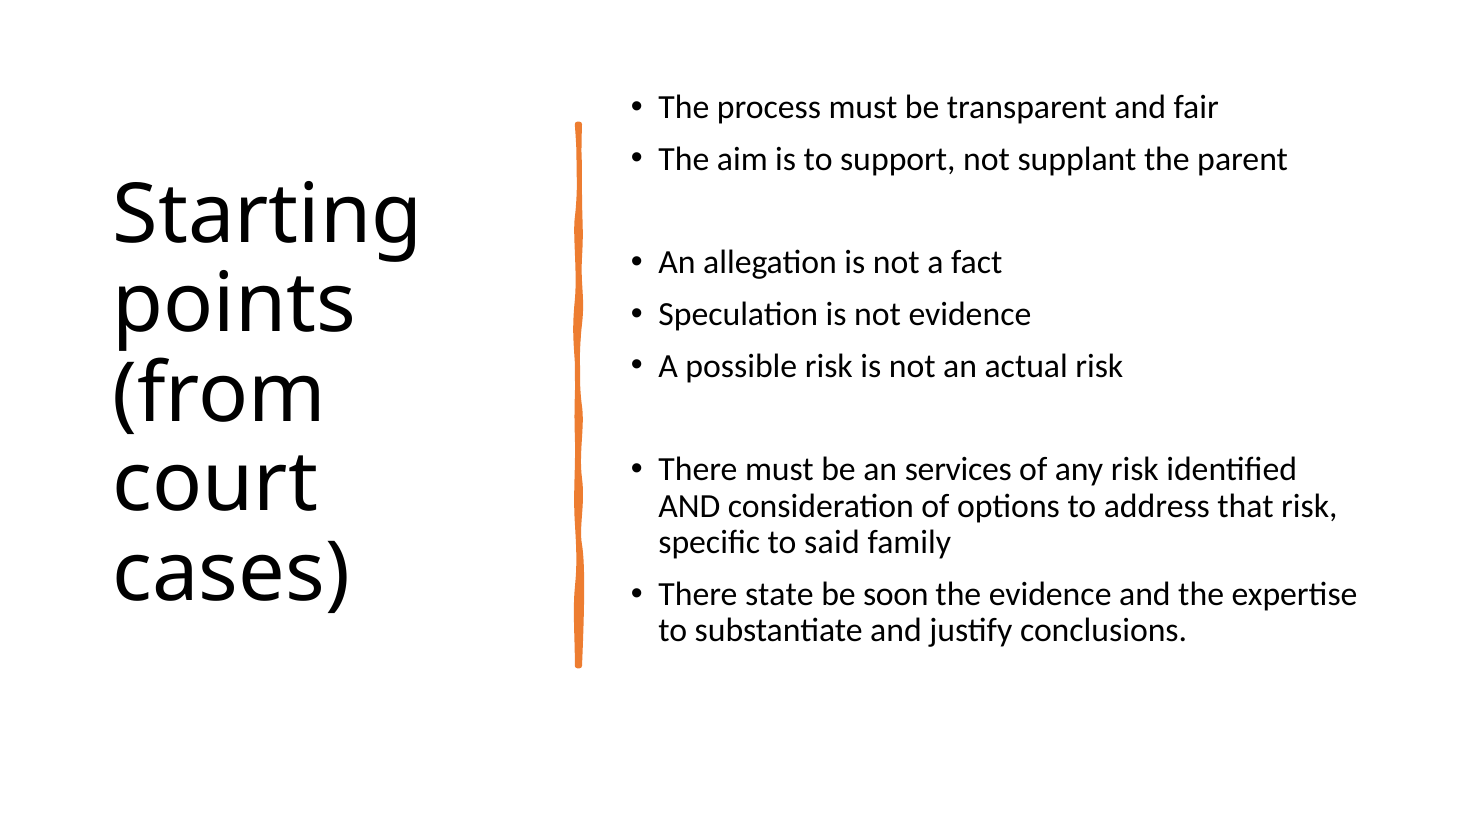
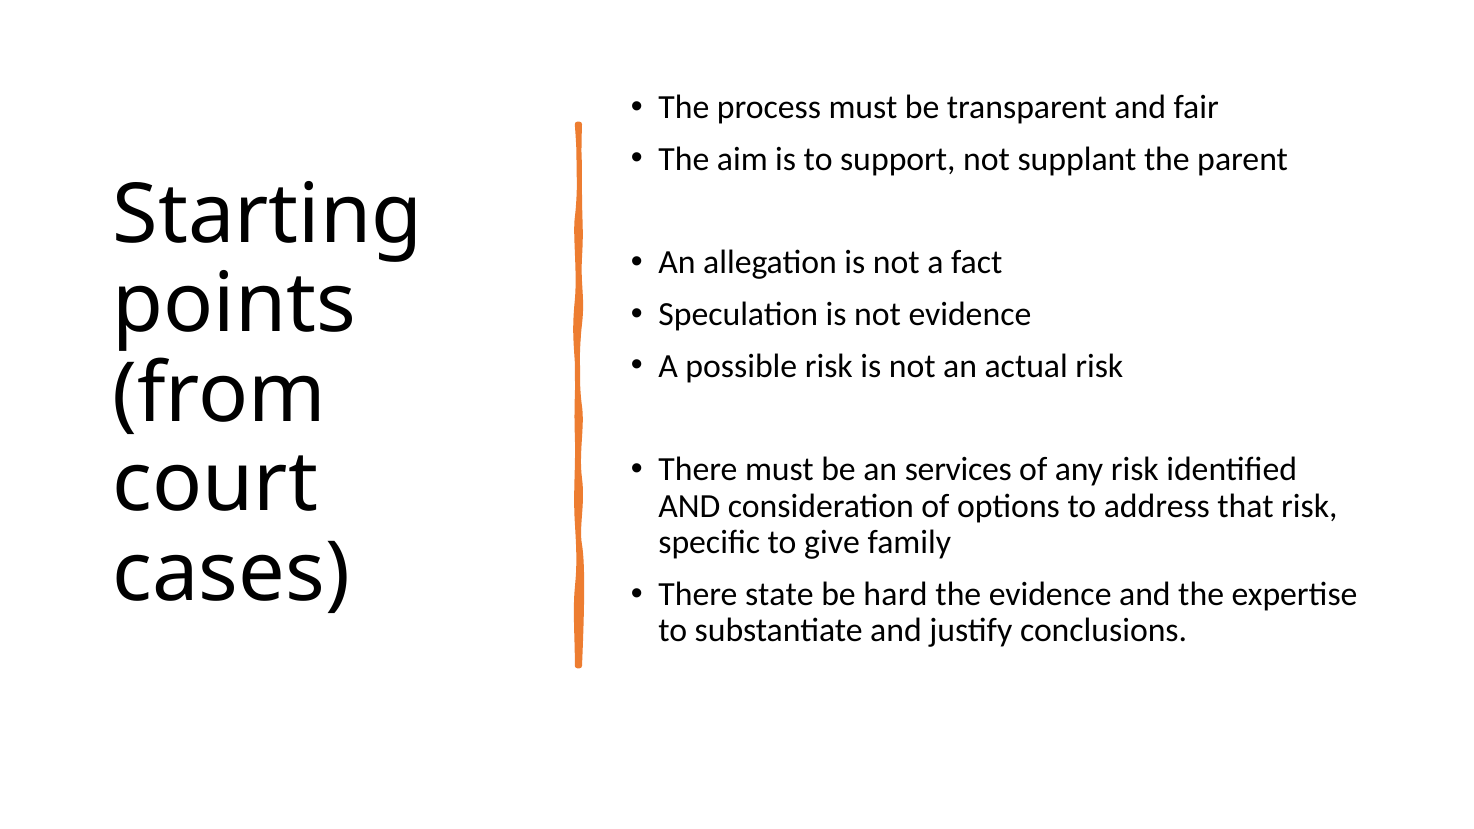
said: said -> give
soon: soon -> hard
